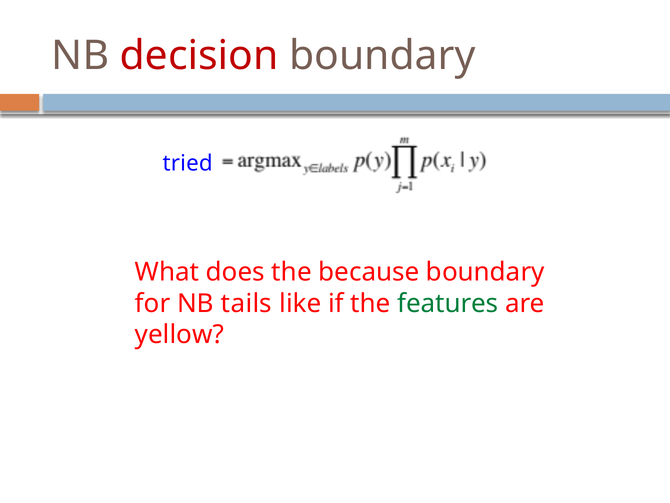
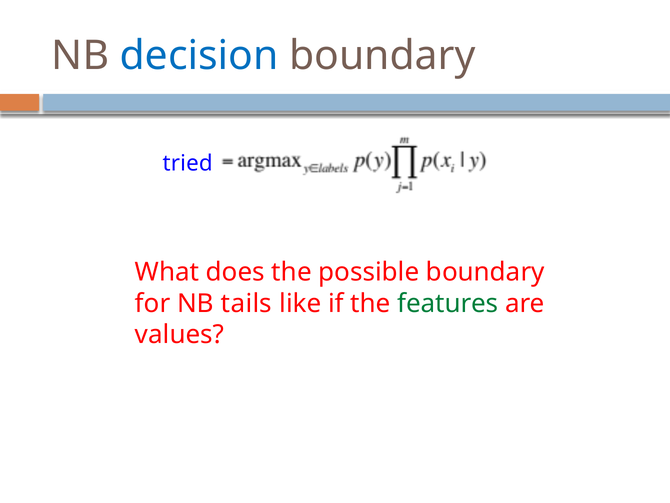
decision colour: red -> blue
because: because -> possible
yellow: yellow -> values
